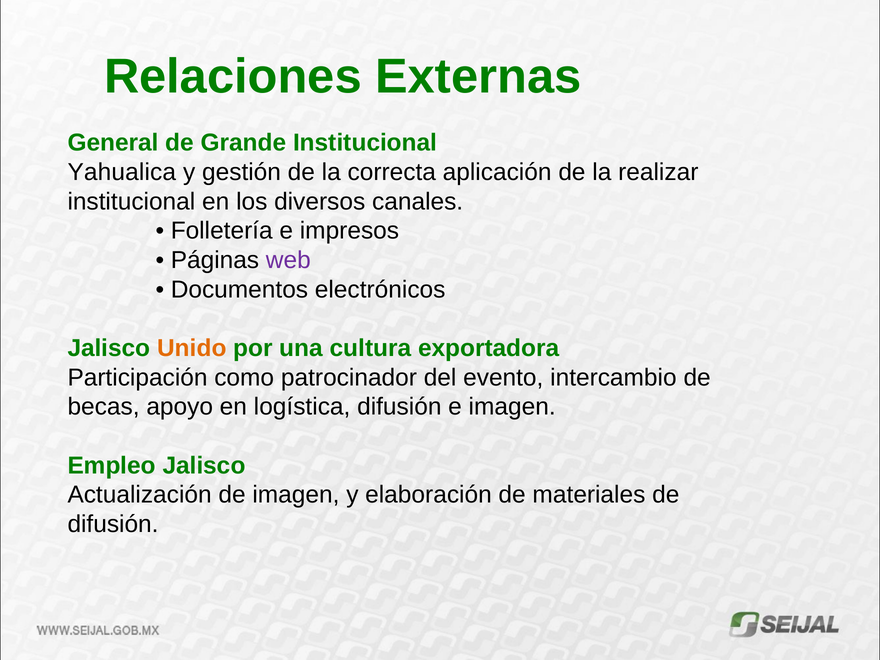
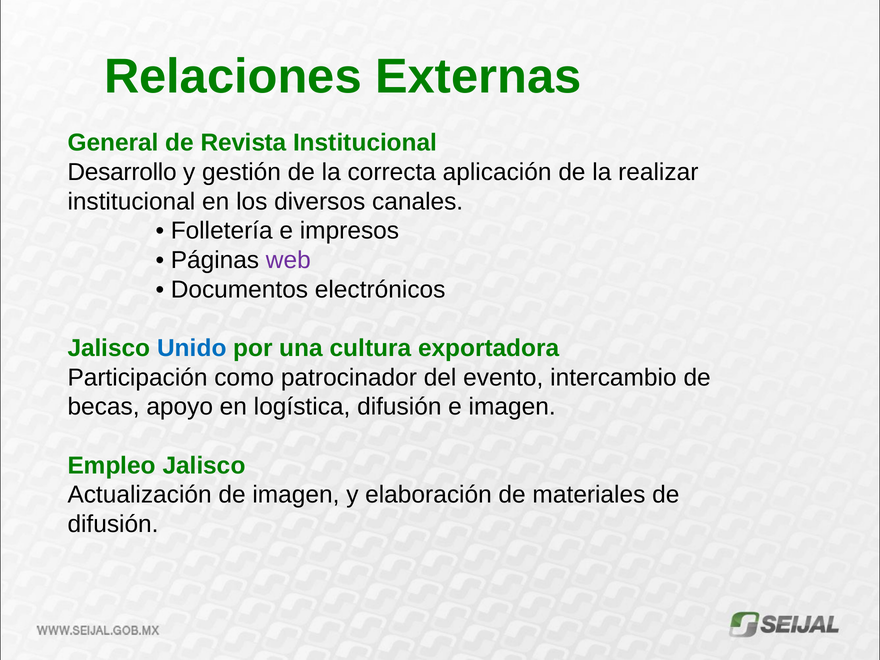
Grande: Grande -> Revista
Yahualica: Yahualica -> Desarrollo
Unido colour: orange -> blue
